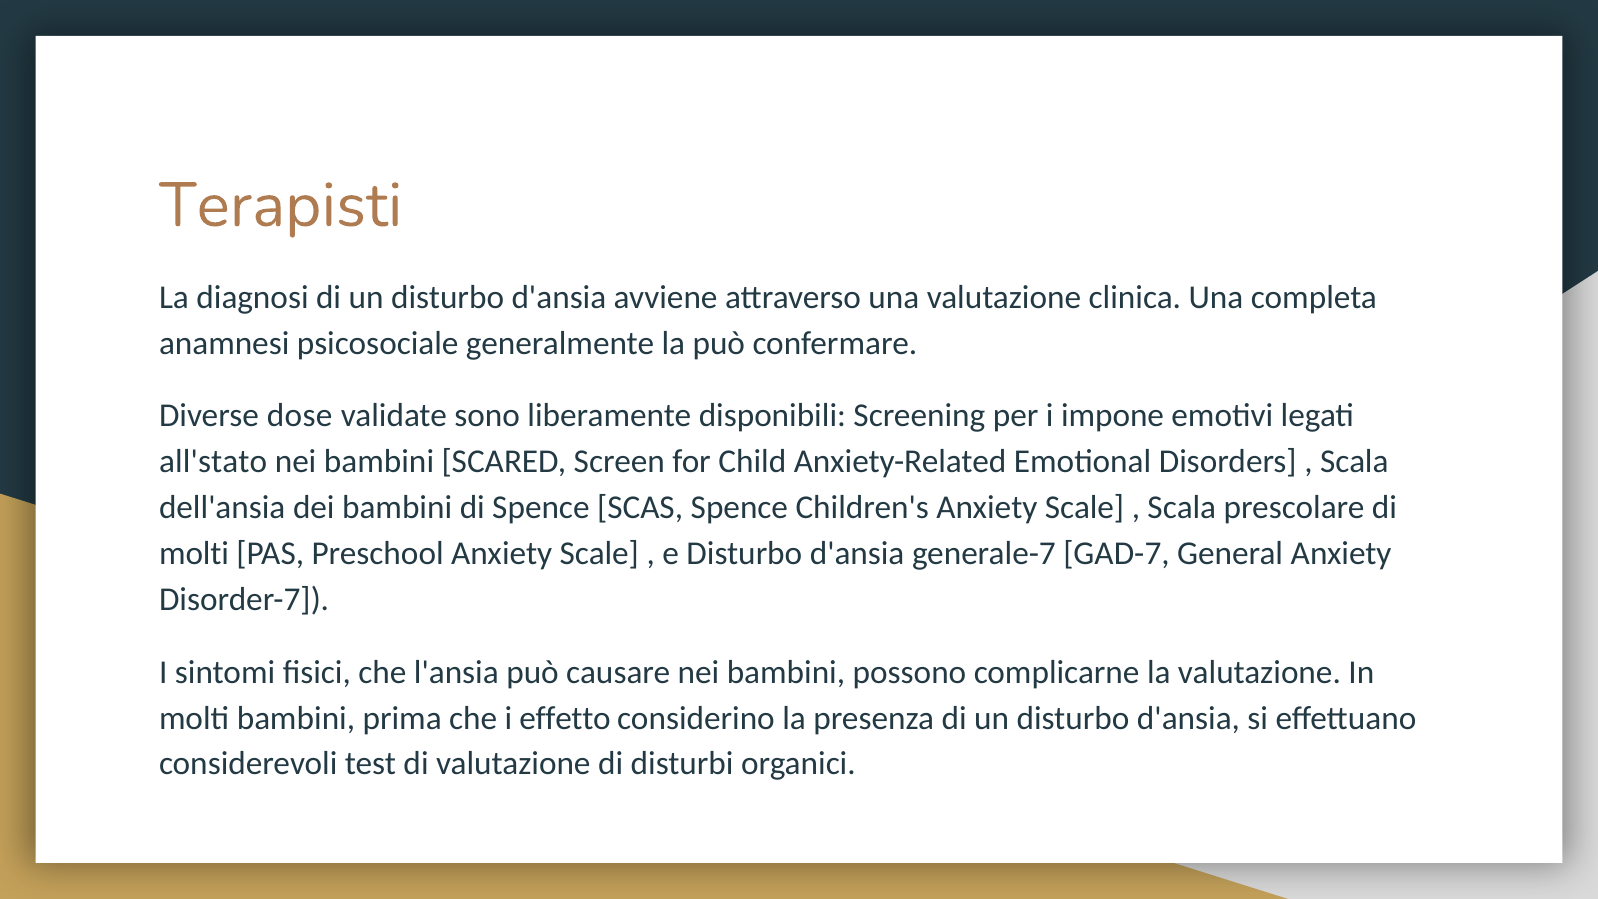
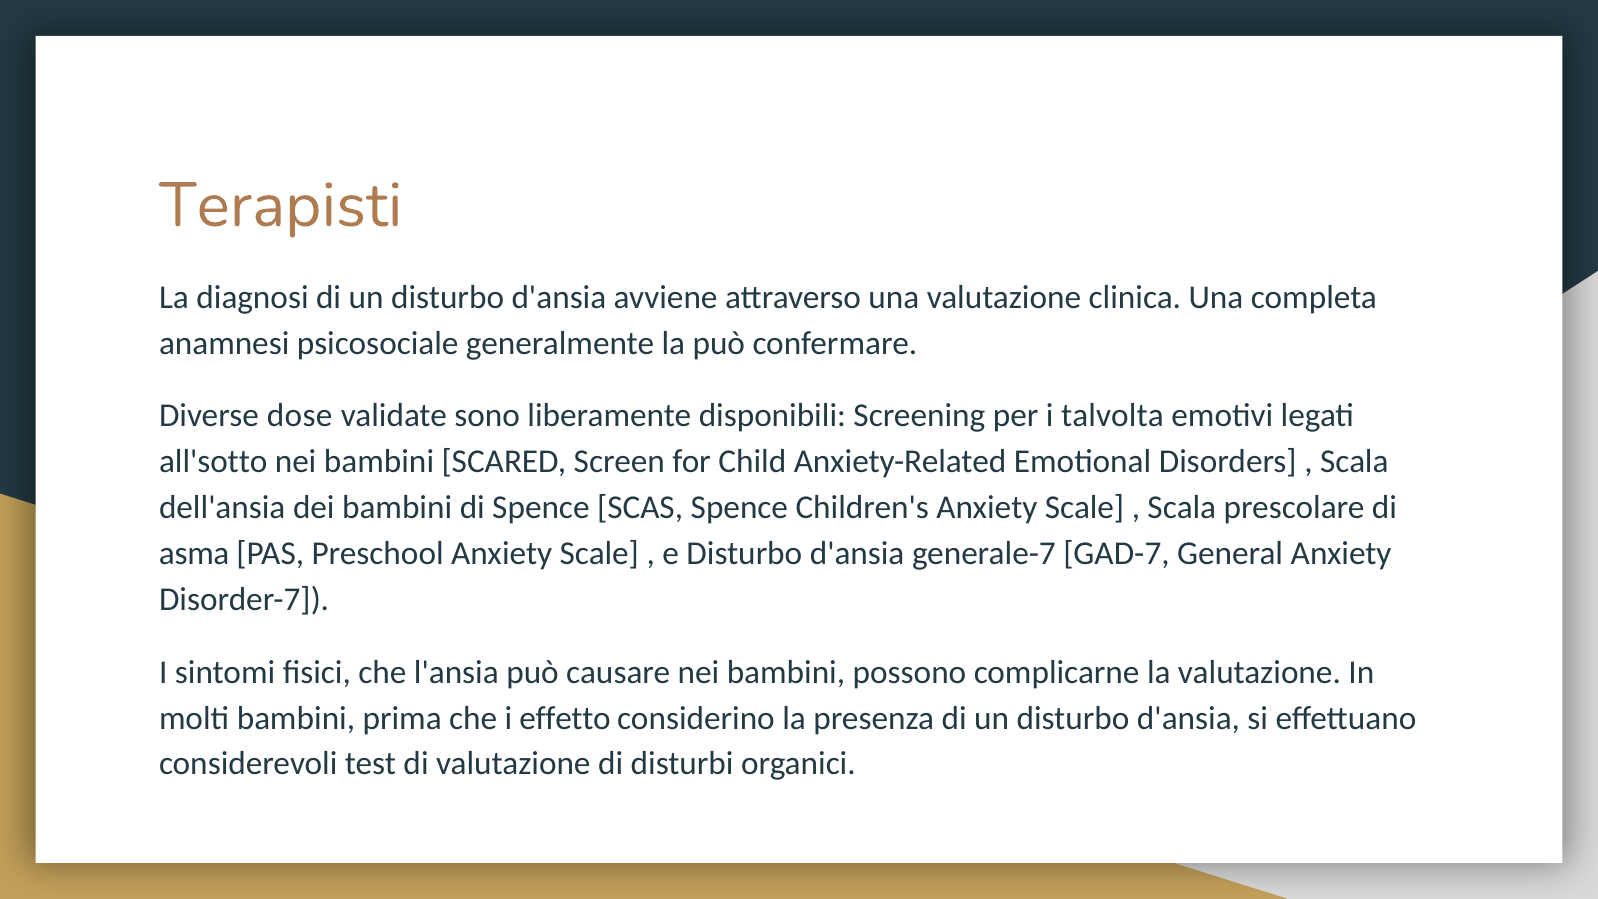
impone: impone -> talvolta
all'stato: all'stato -> all'sotto
molti at (194, 554): molti -> asma
